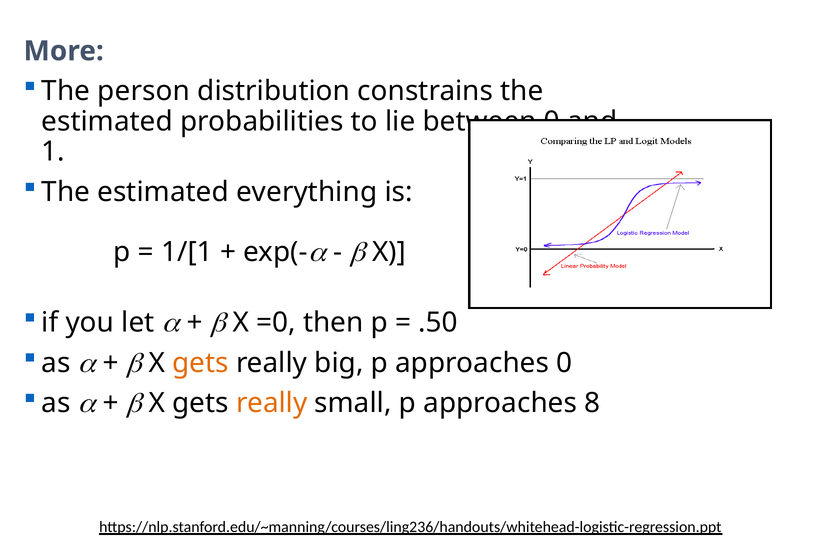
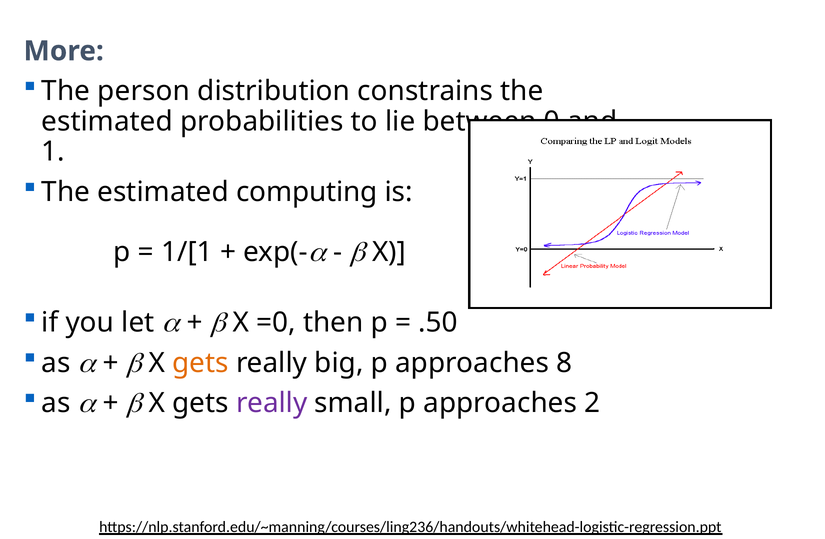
everything: everything -> computing
approaches 0: 0 -> 8
really at (272, 403) colour: orange -> purple
8: 8 -> 2
